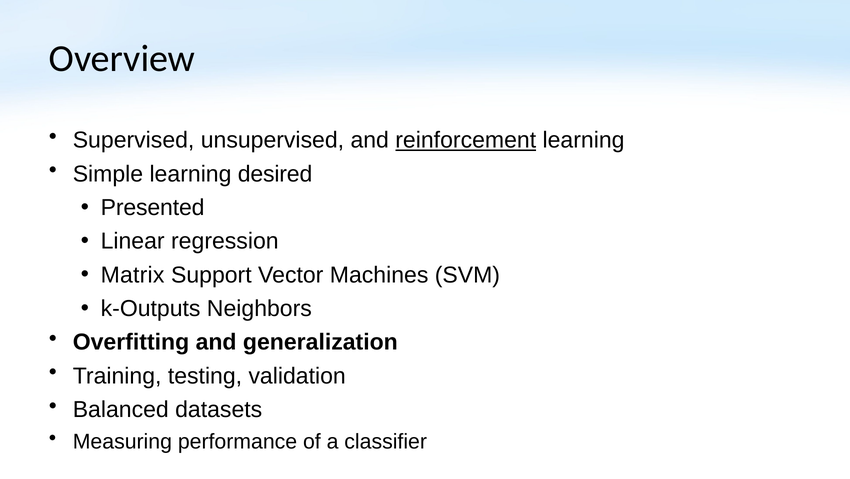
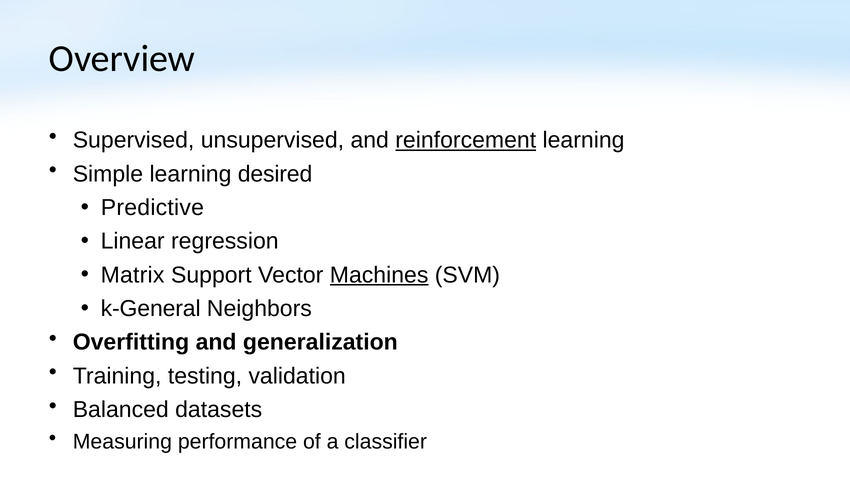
Presented: Presented -> Predictive
Machines underline: none -> present
k-Outputs: k-Outputs -> k-General
